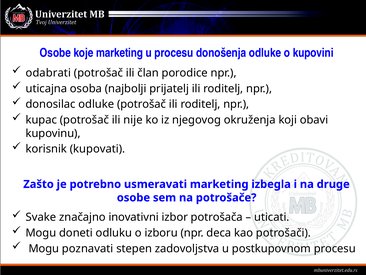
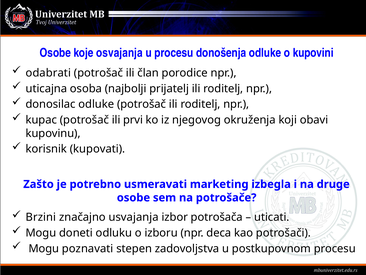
koje marketing: marketing -> osvajanja
nije: nije -> prvi
Svake: Svake -> Brzini
inovativni: inovativni -> usvajanja
